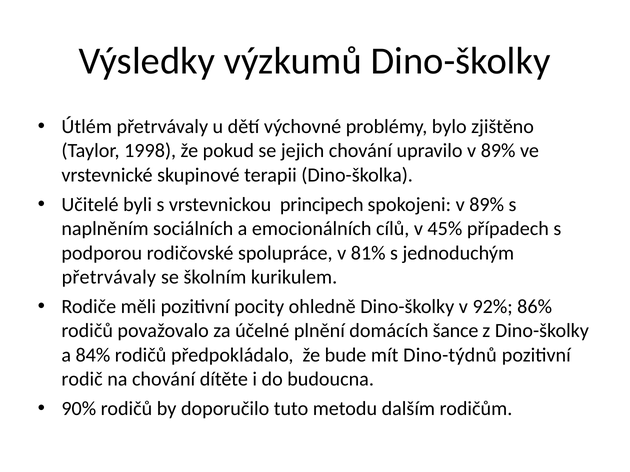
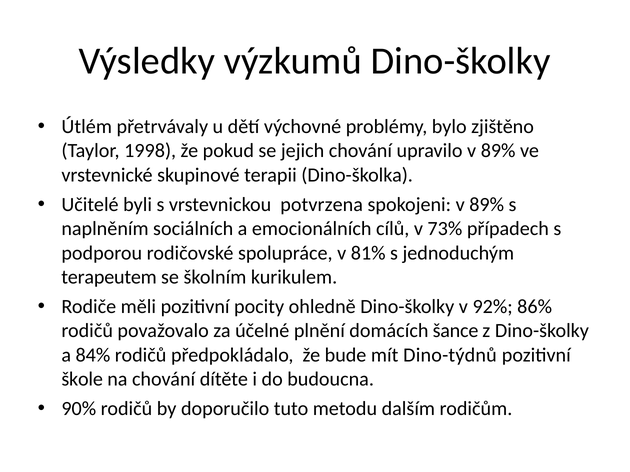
principech: principech -> potvrzena
45%: 45% -> 73%
přetrvávaly at (109, 277): přetrvávaly -> terapeutem
rodič: rodič -> škole
